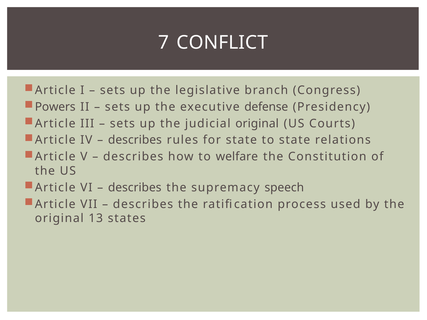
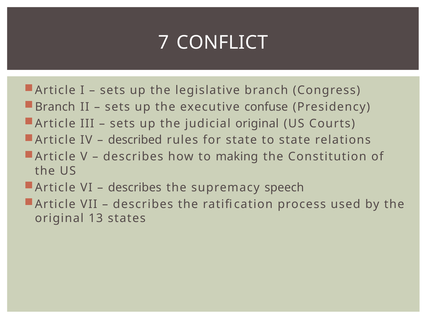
Powers at (55, 107): Powers -> Branch
defense: defense -> confuse
describes at (135, 140): describes -> described
welfare: welfare -> making
